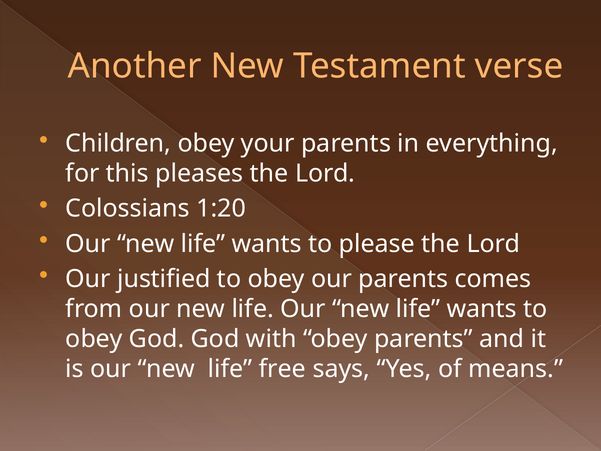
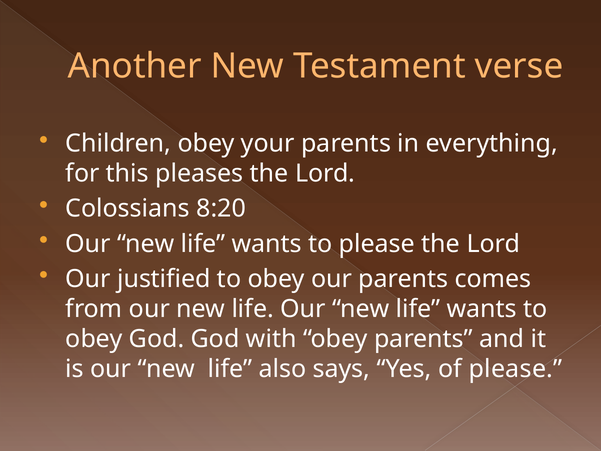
1:20: 1:20 -> 8:20
free: free -> also
of means: means -> please
